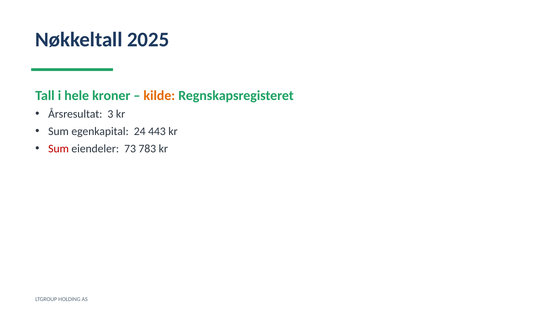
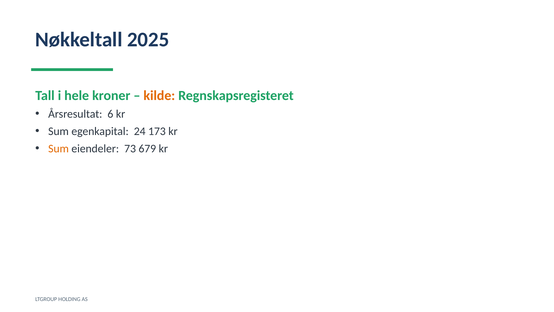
3: 3 -> 6
443: 443 -> 173
Sum at (59, 149) colour: red -> orange
783: 783 -> 679
